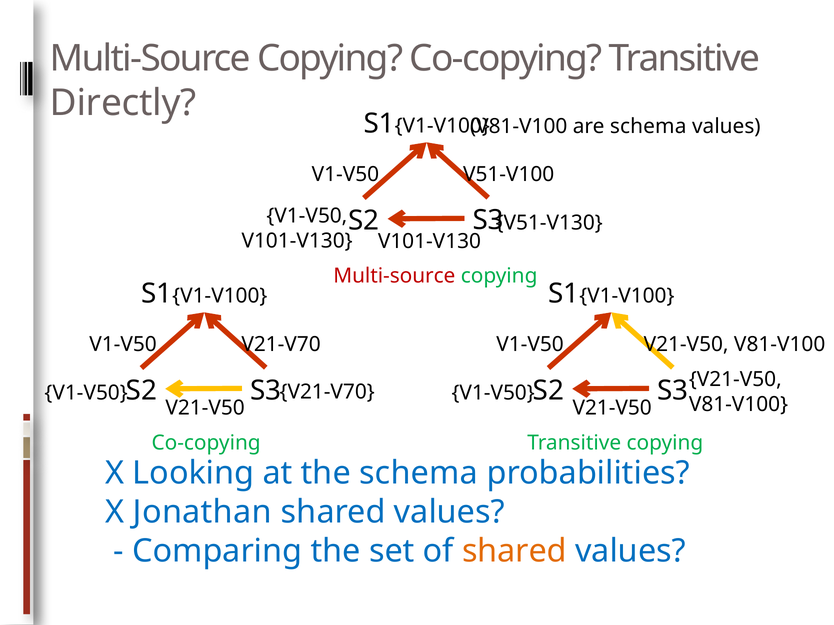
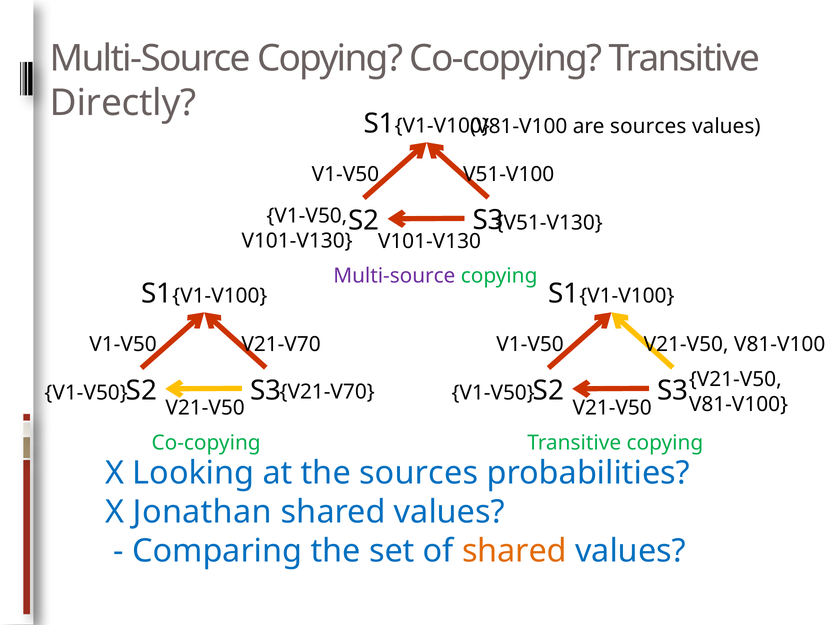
are schema: schema -> sources
Multi-source at (394, 276) colour: red -> purple
the schema: schema -> sources
